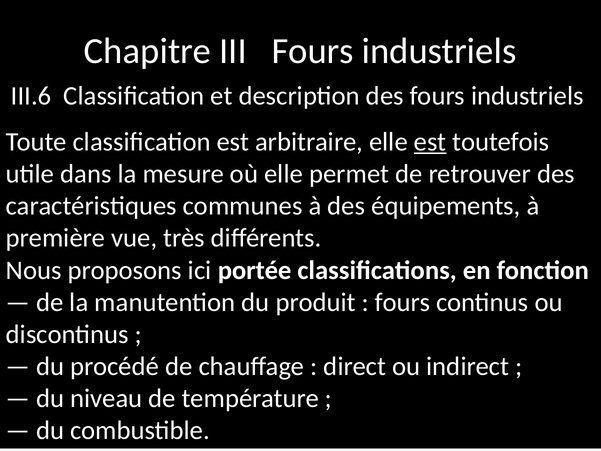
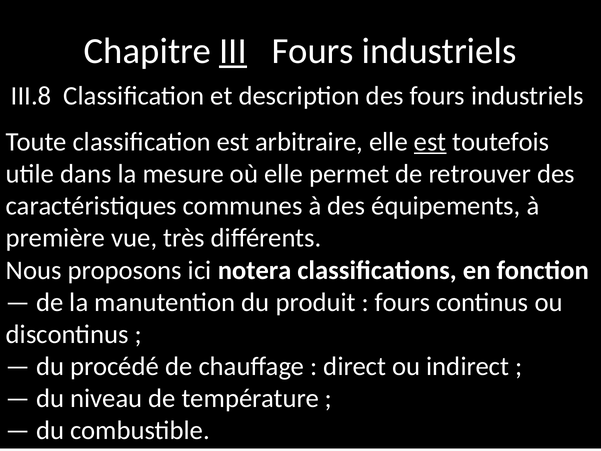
III underline: none -> present
III.6: III.6 -> III.8
portée: portée -> notera
